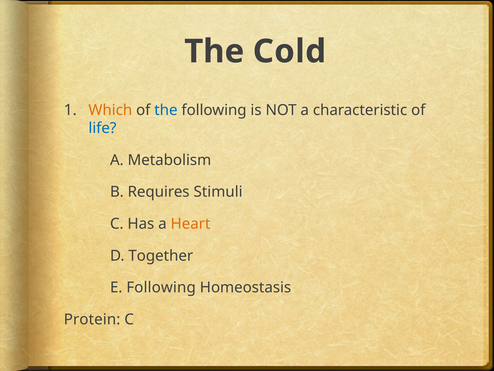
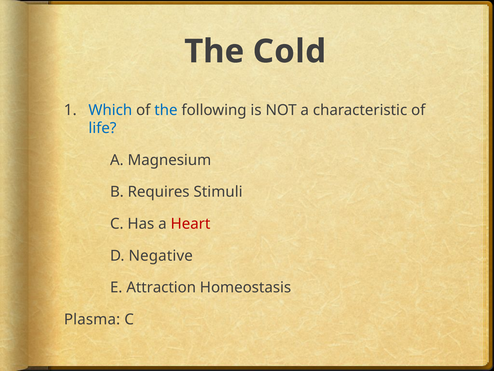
Which colour: orange -> blue
Metabolism: Metabolism -> Magnesium
Heart colour: orange -> red
Together: Together -> Negative
E Following: Following -> Attraction
Protein: Protein -> Plasma
